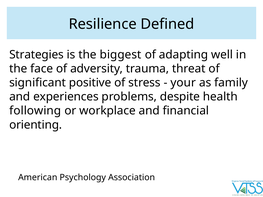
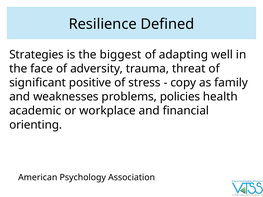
your: your -> copy
experiences: experiences -> weaknesses
despite: despite -> policies
following: following -> academic
